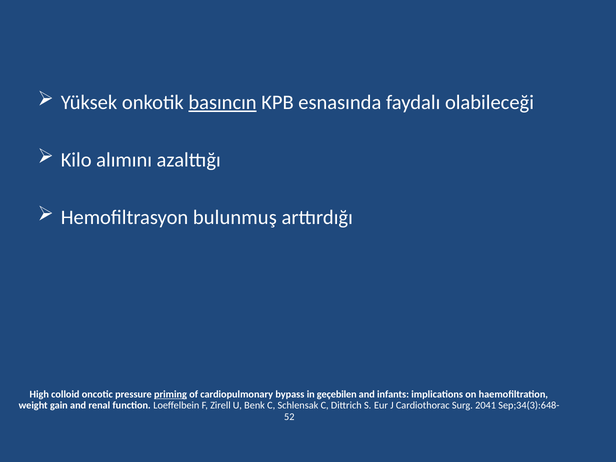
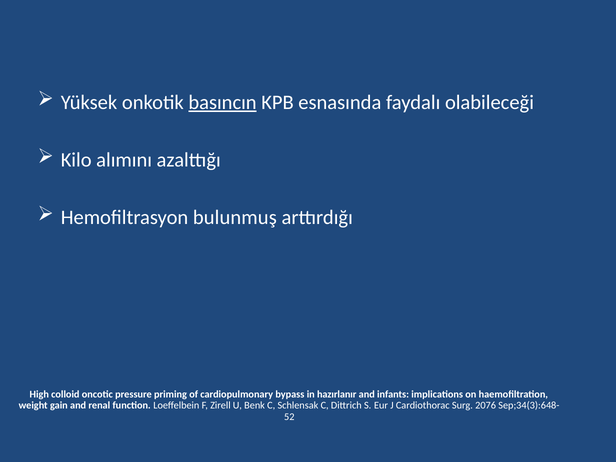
priming underline: present -> none
geçebilen: geçebilen -> hazırlanır
2041: 2041 -> 2076
